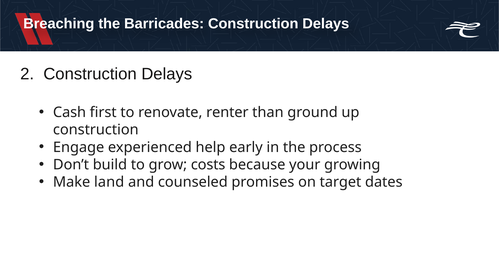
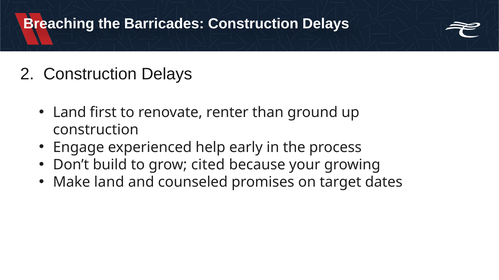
Cash at (70, 113): Cash -> Land
costs: costs -> cited
